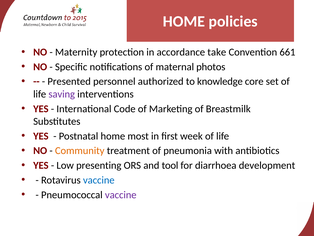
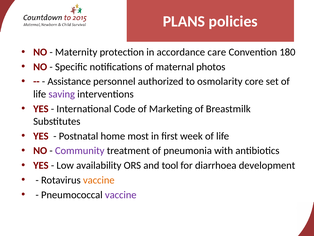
HOME at (184, 21): HOME -> PLANS
take: take -> care
661: 661 -> 180
Presented: Presented -> Assistance
knowledge: knowledge -> osmolarity
Community colour: orange -> purple
presenting: presenting -> availability
vaccine at (99, 180) colour: blue -> orange
